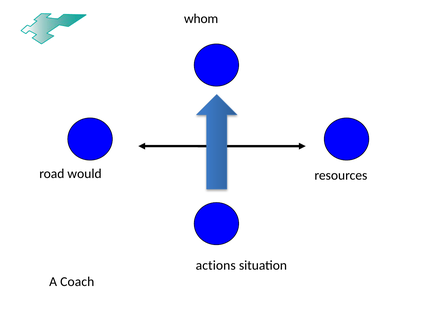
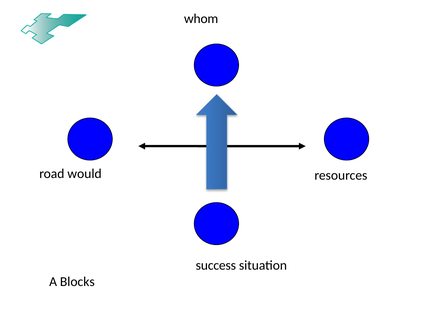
actions: actions -> success
Coach: Coach -> Blocks
